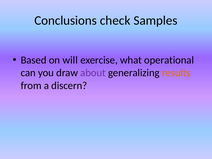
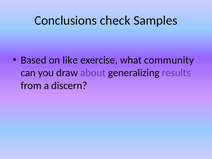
will: will -> like
operational: operational -> community
results colour: orange -> purple
